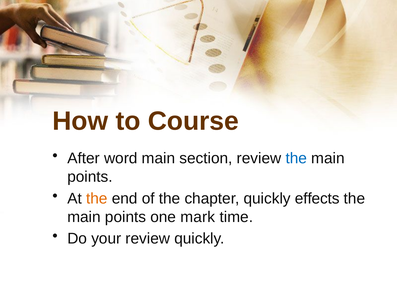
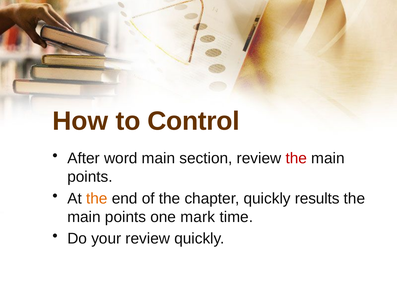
Course: Course -> Control
the at (296, 158) colour: blue -> red
effects: effects -> results
